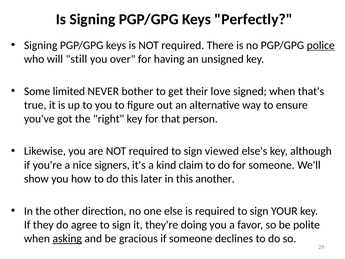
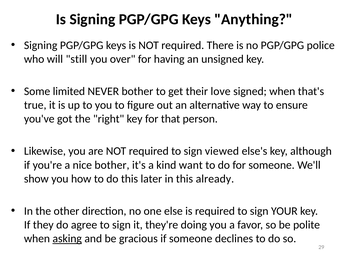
Perfectly: Perfectly -> Anything
police underline: present -> none
nice signers: signers -> bother
claim: claim -> want
another: another -> already
